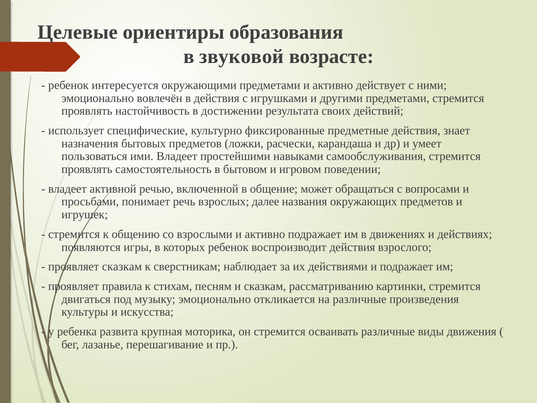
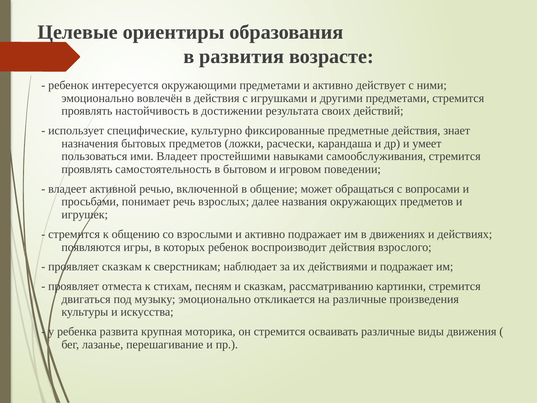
звуковой: звуковой -> развития
правила: правила -> отместа
